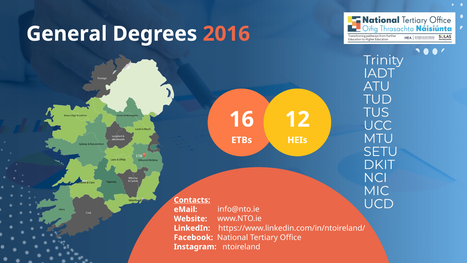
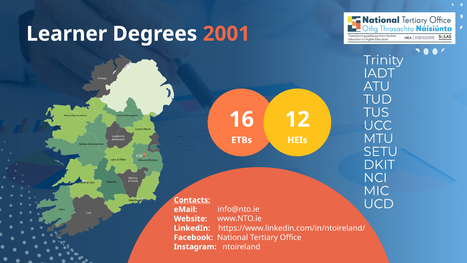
General: General -> Learner
2016: 2016 -> 2001
